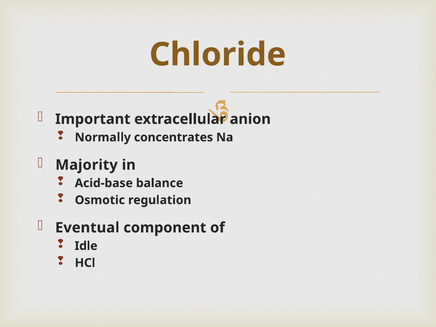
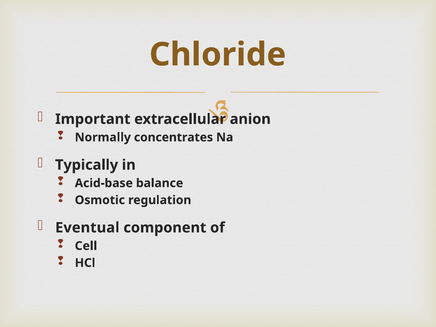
Majority: Majority -> Typically
Idle: Idle -> Cell
